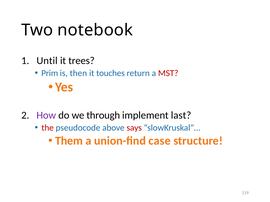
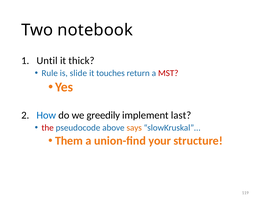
trees: trees -> thick
Prim: Prim -> Rule
then: then -> slide
How colour: purple -> blue
through: through -> greedily
says colour: red -> orange
case: case -> your
